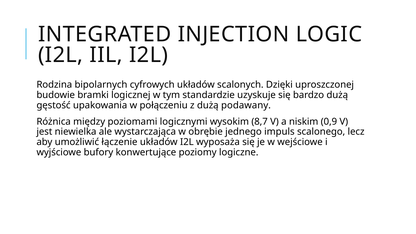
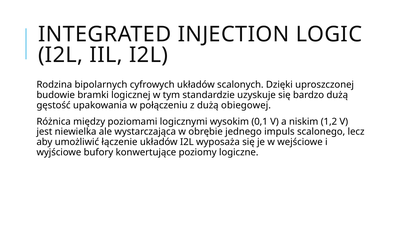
podawany: podawany -> obiegowej
8,7: 8,7 -> 0,1
0,9: 0,9 -> 1,2
